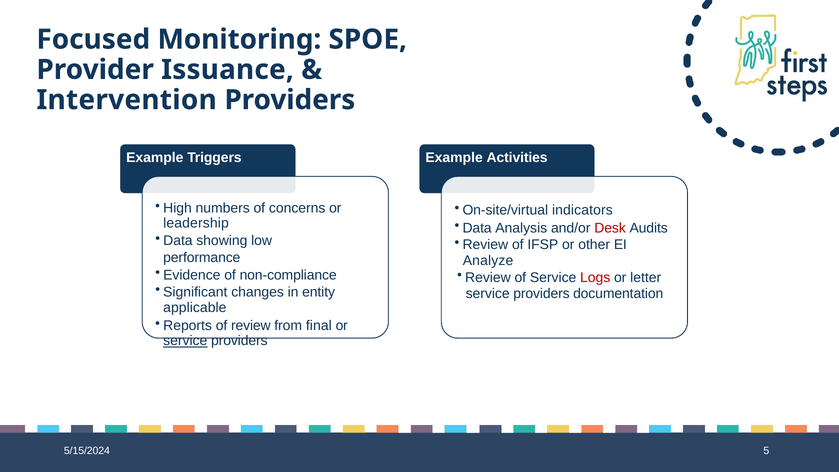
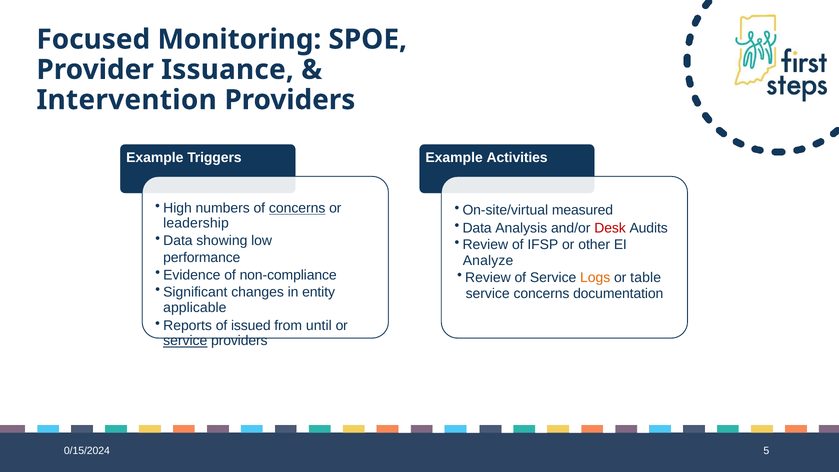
concerns at (297, 208) underline: none -> present
indicators: indicators -> measured
Logs colour: red -> orange
letter: letter -> table
providers at (542, 293): providers -> concerns
of review: review -> issued
final: final -> until
5/15/2024: 5/15/2024 -> 0/15/2024
